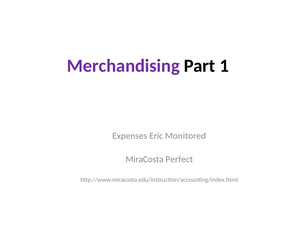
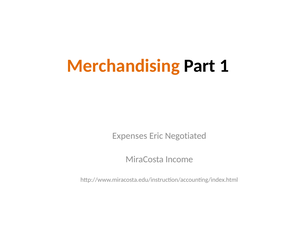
Merchandising colour: purple -> orange
Monitored: Monitored -> Negotiated
Perfect: Perfect -> Income
